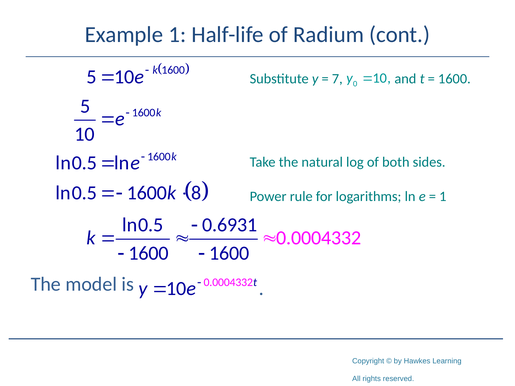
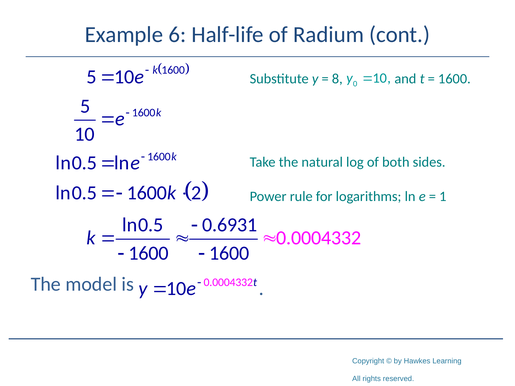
Example 1: 1 -> 6
7: 7 -> 8
8: 8 -> 2
